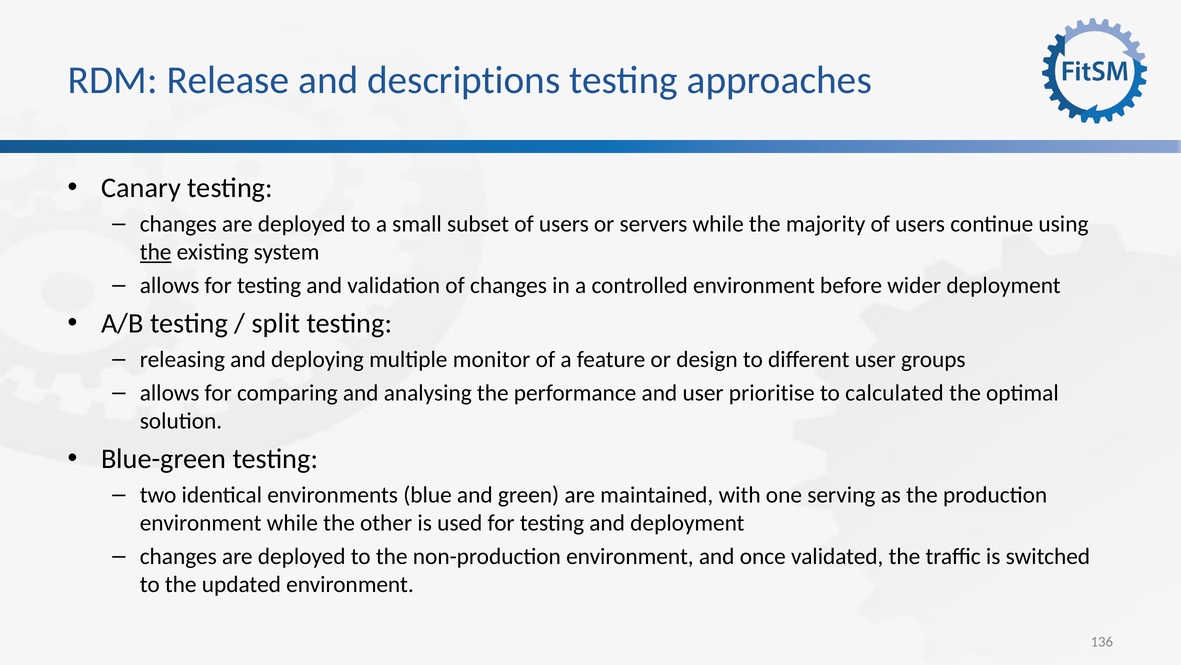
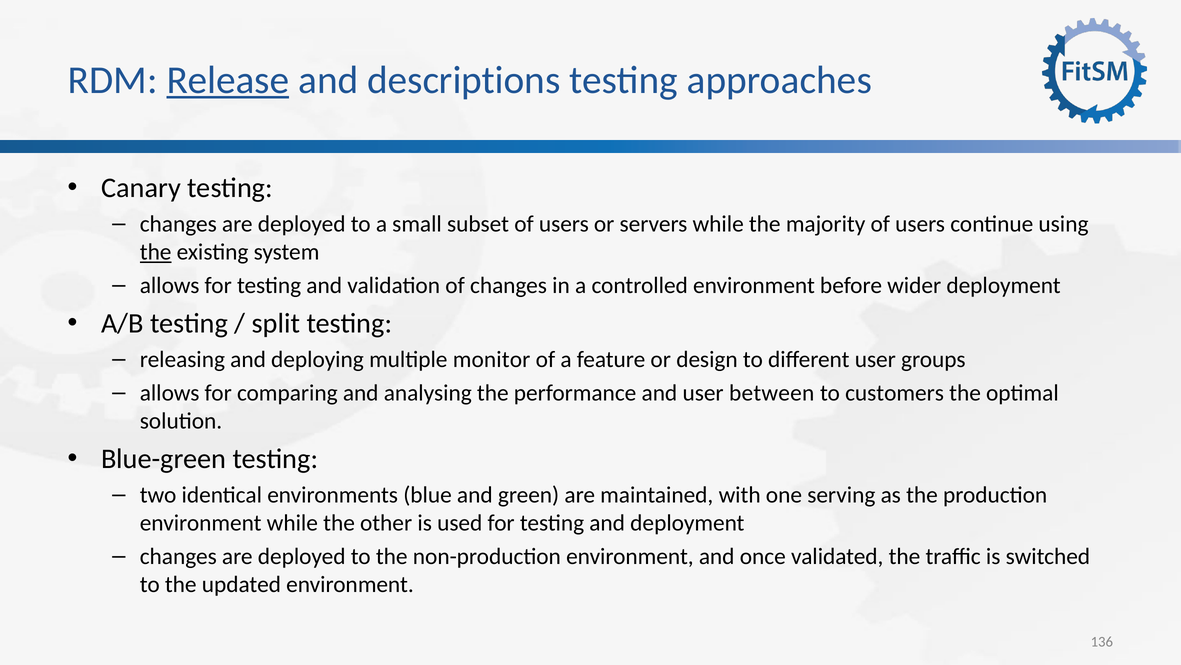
Release underline: none -> present
prioritise: prioritise -> between
calculated: calculated -> customers
